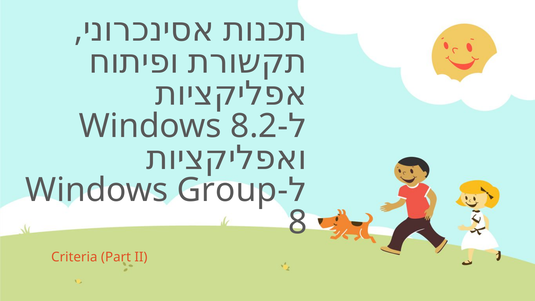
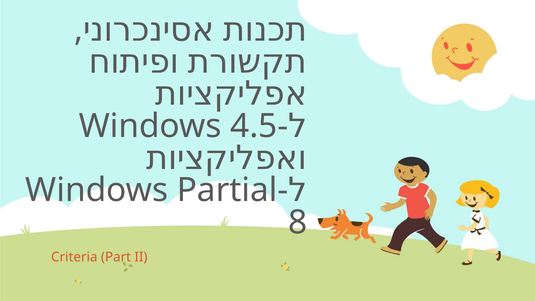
8.2: 8.2 -> 4.5
Group: Group -> Partial
